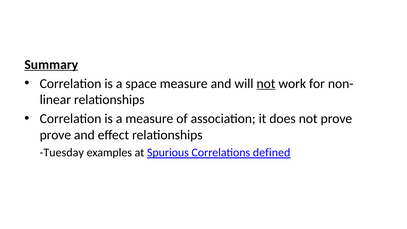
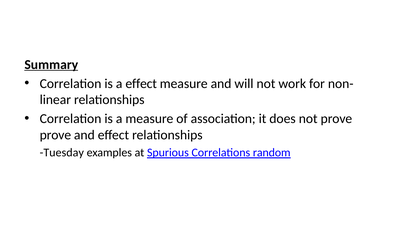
a space: space -> effect
not at (266, 84) underline: present -> none
defined: defined -> random
